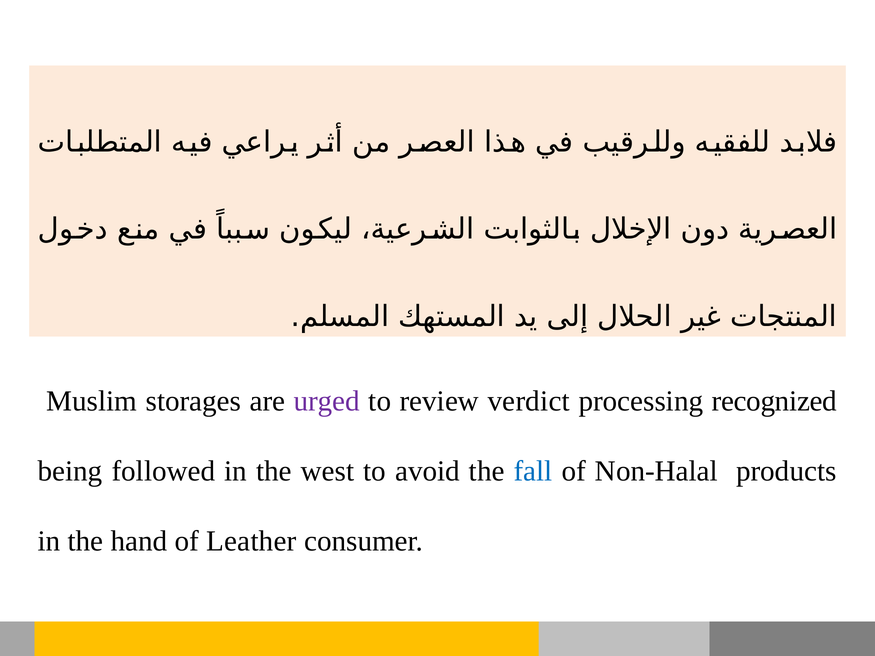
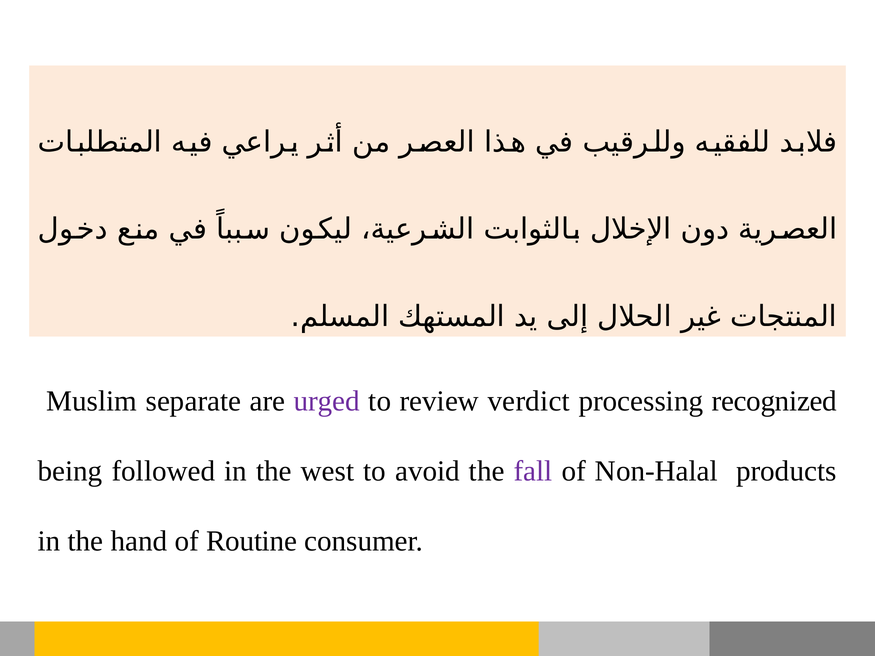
storages: storages -> separate
fall colour: blue -> purple
Leather: Leather -> Routine
